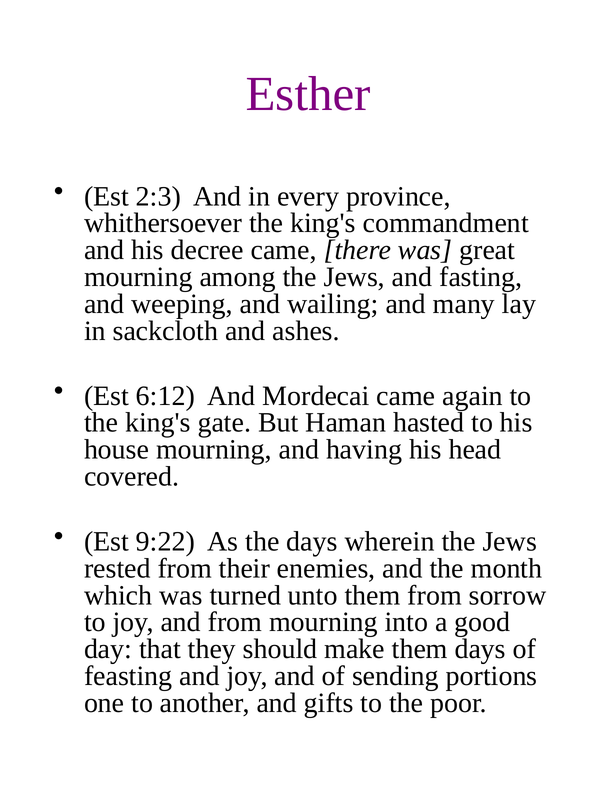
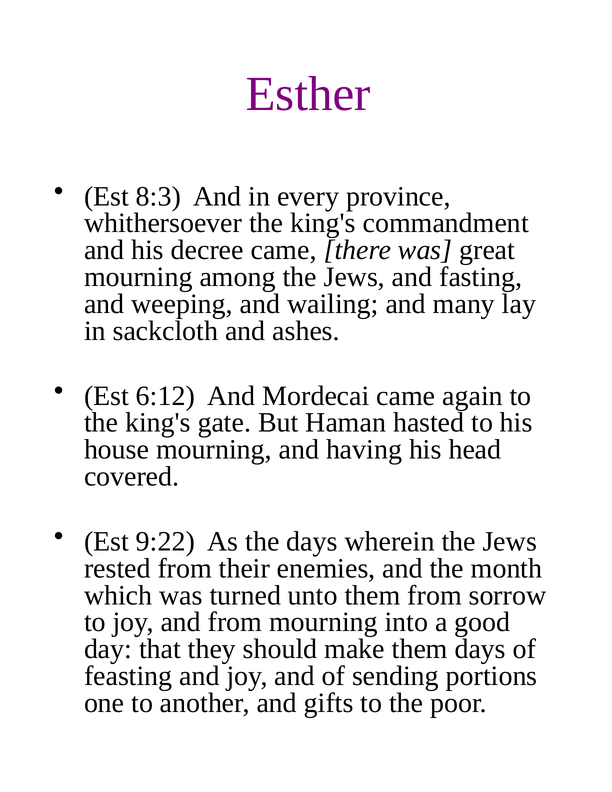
2:3: 2:3 -> 8:3
